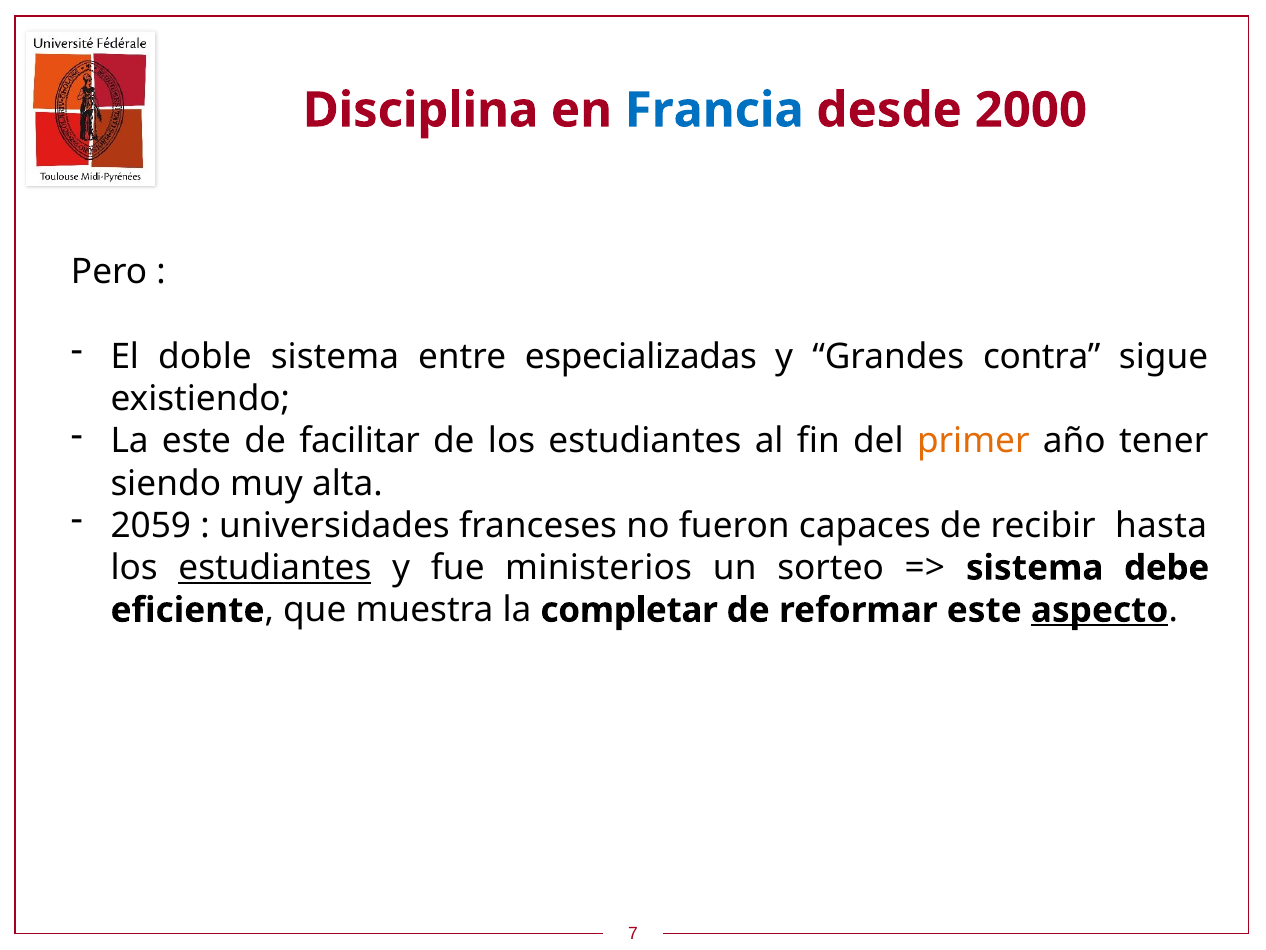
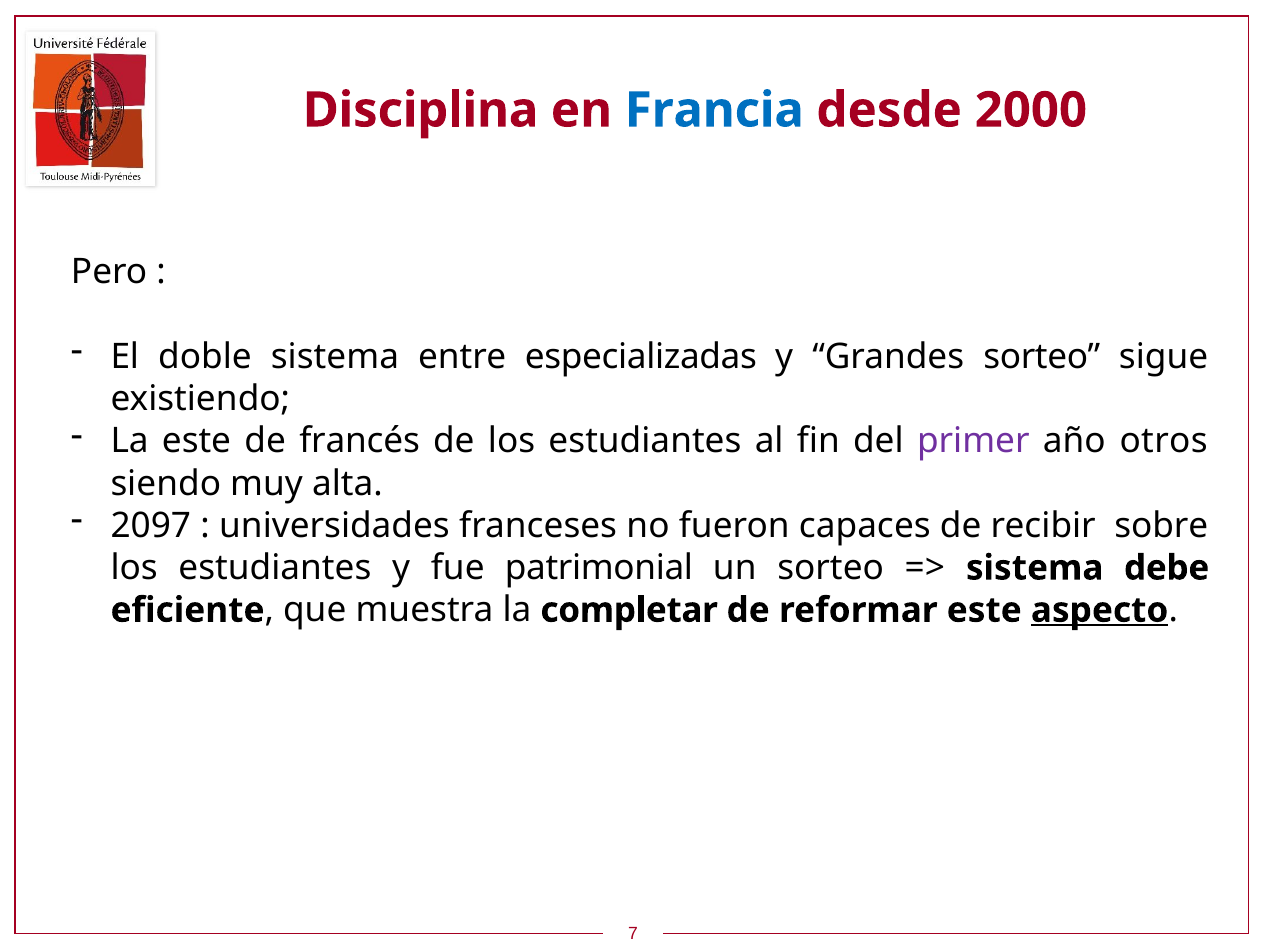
Grandes contra: contra -> sorteo
facilitar: facilitar -> francés
primer colour: orange -> purple
tener: tener -> otros
2059: 2059 -> 2097
hasta: hasta -> sobre
estudiantes at (275, 568) underline: present -> none
ministerios: ministerios -> patrimonial
